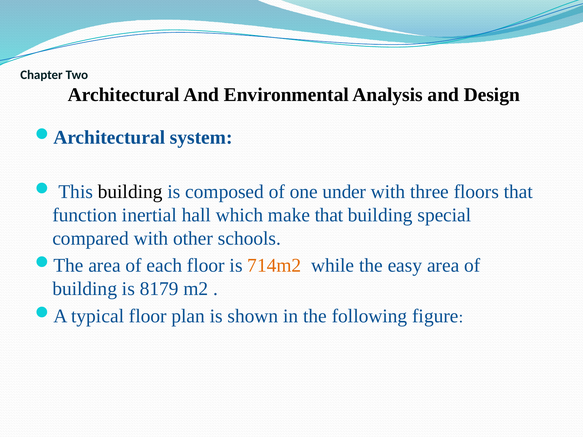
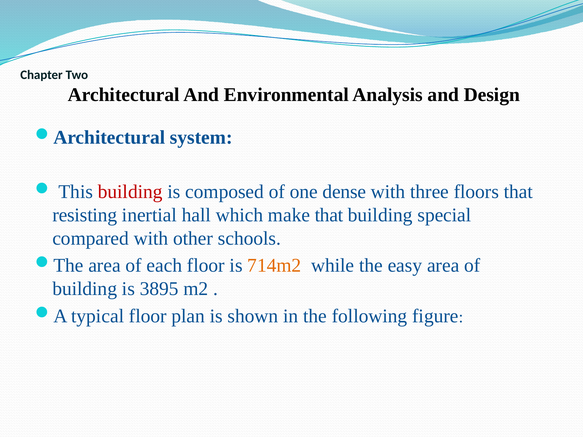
building at (130, 192) colour: black -> red
under: under -> dense
function: function -> resisting
8179: 8179 -> 3895
